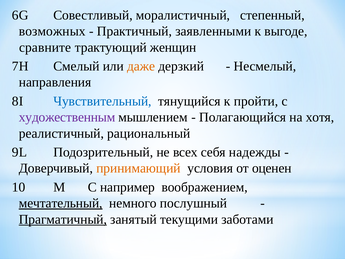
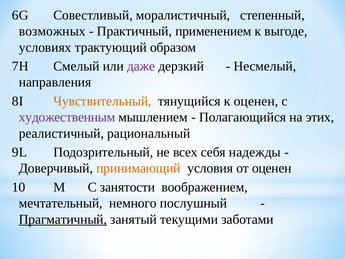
заявленными: заявленными -> применением
сравните: сравните -> условиях
женщин: женщин -> образом
даже colour: orange -> purple
Чувствительный colour: blue -> orange
к пройти: пройти -> оценен
хотя: хотя -> этих
например: например -> занятости
мечтательный underline: present -> none
